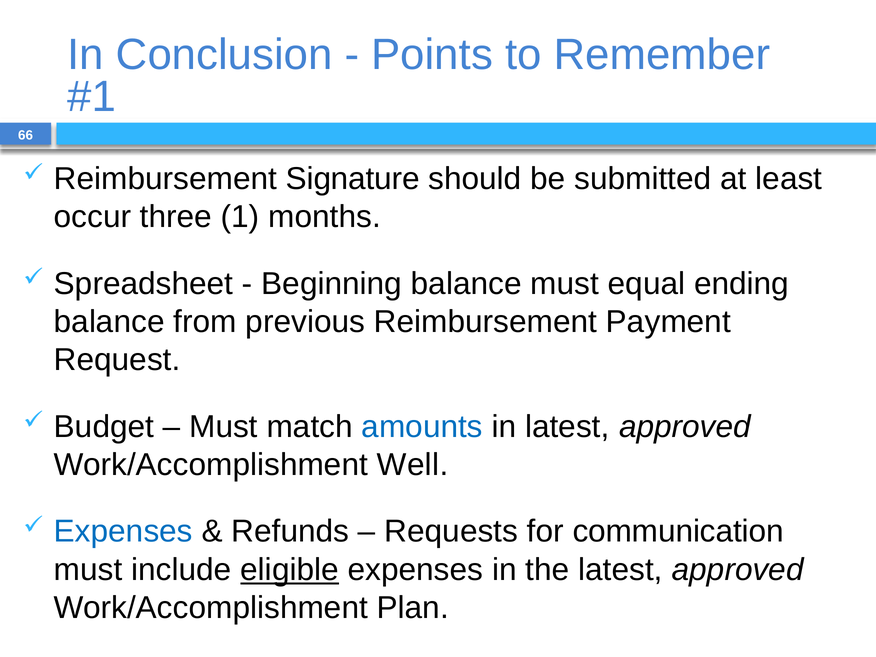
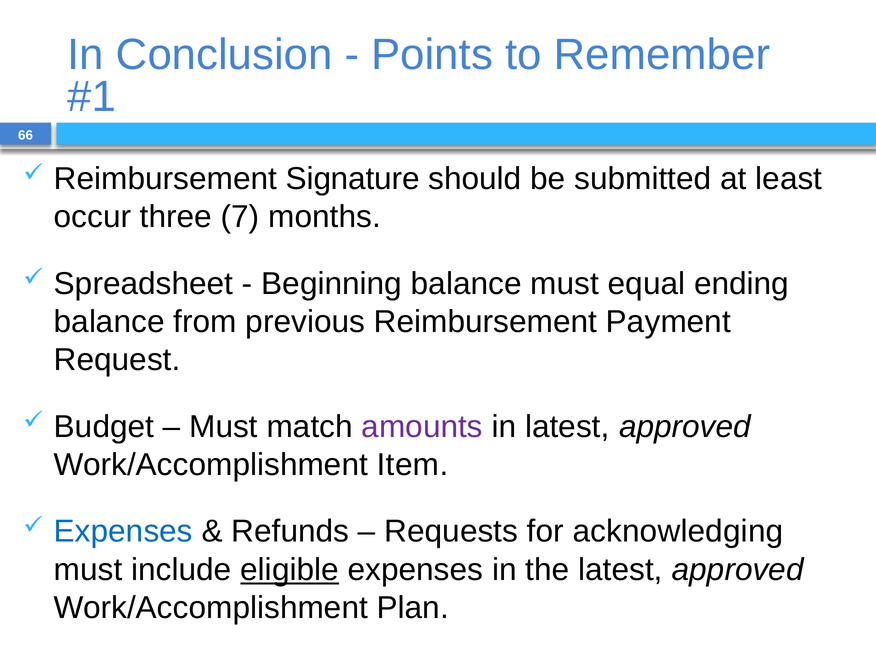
1: 1 -> 7
amounts colour: blue -> purple
Well: Well -> Item
communication: communication -> acknowledging
